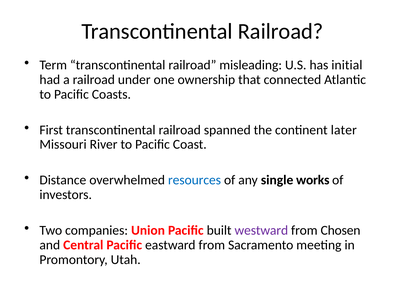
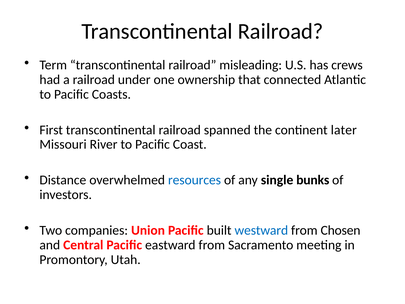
initial: initial -> crews
works: works -> bunks
westward colour: purple -> blue
